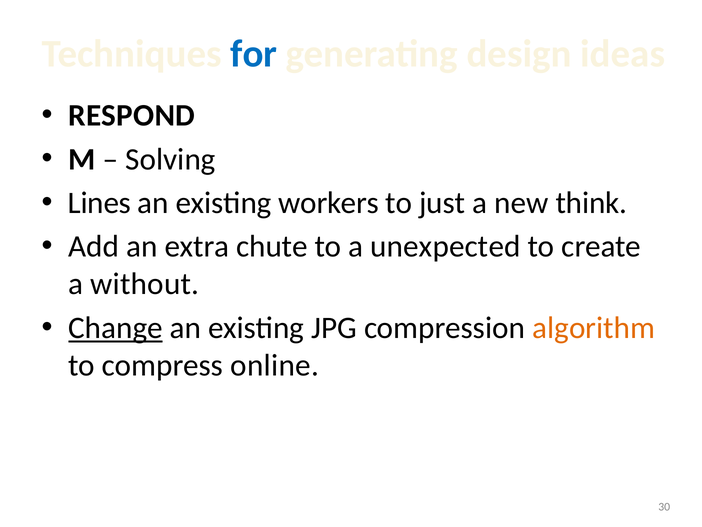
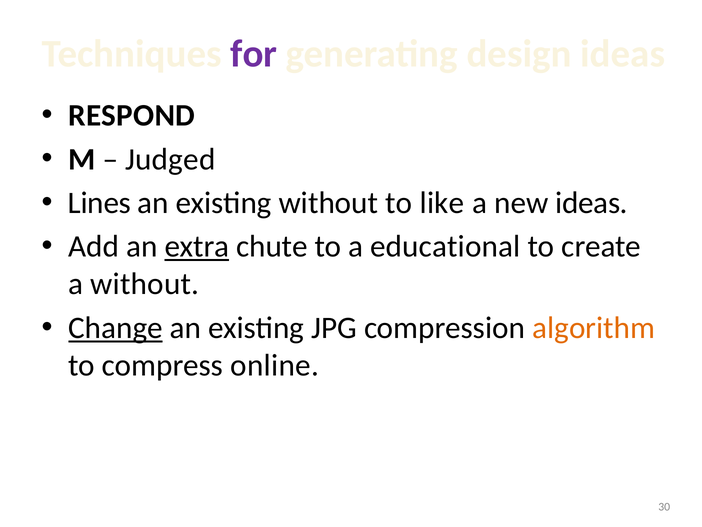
for colour: blue -> purple
Solving: Solving -> Judged
existing workers: workers -> without
just: just -> like
new think: think -> ideas
extra underline: none -> present
unexpected: unexpected -> educational
